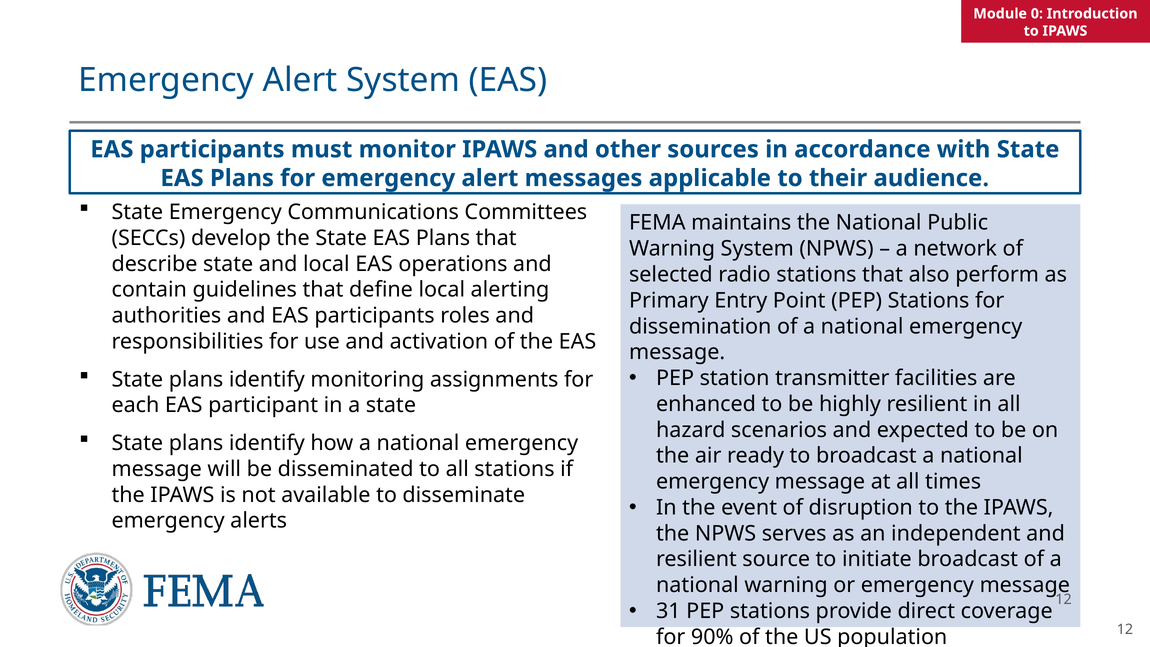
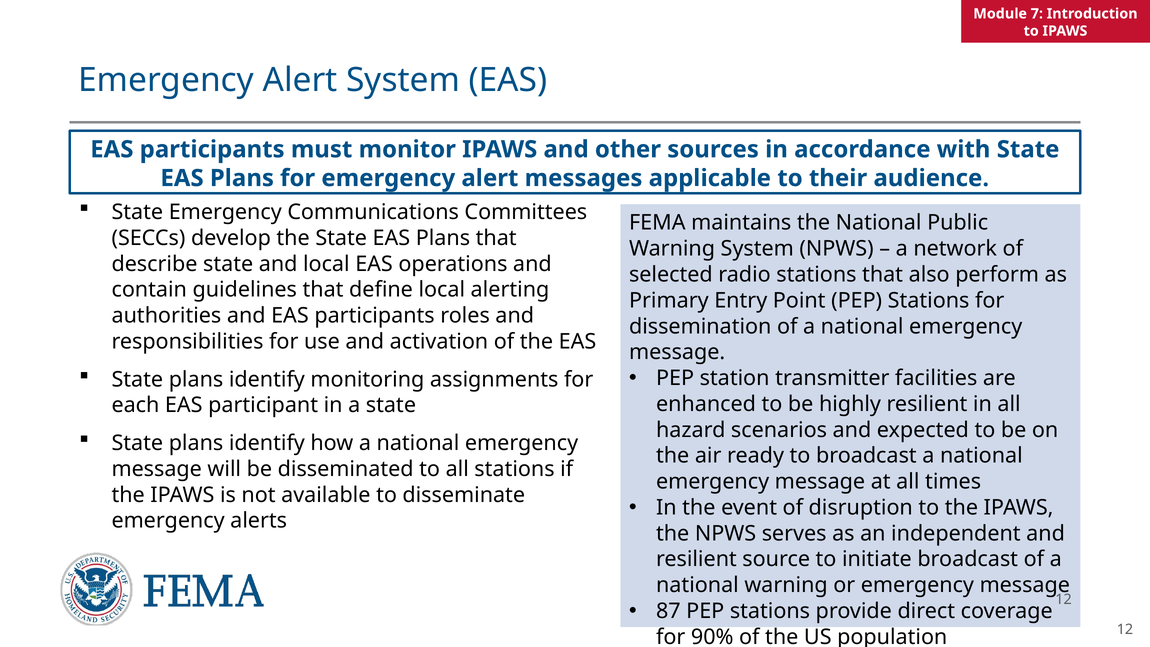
0: 0 -> 7
31: 31 -> 87
